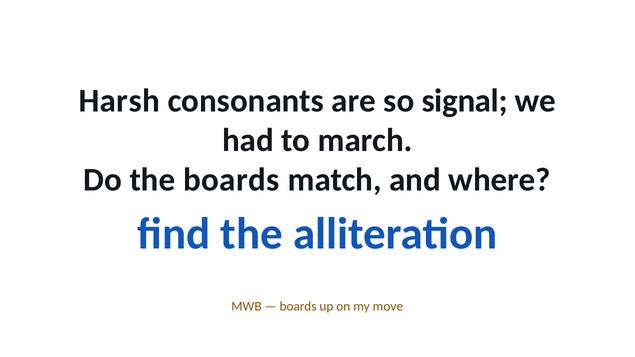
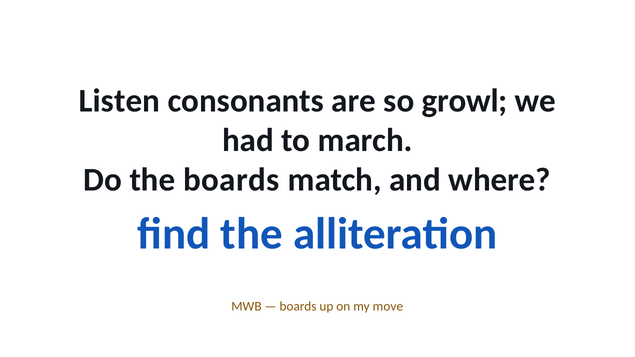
Harsh: Harsh -> Listen
signal: signal -> growl
